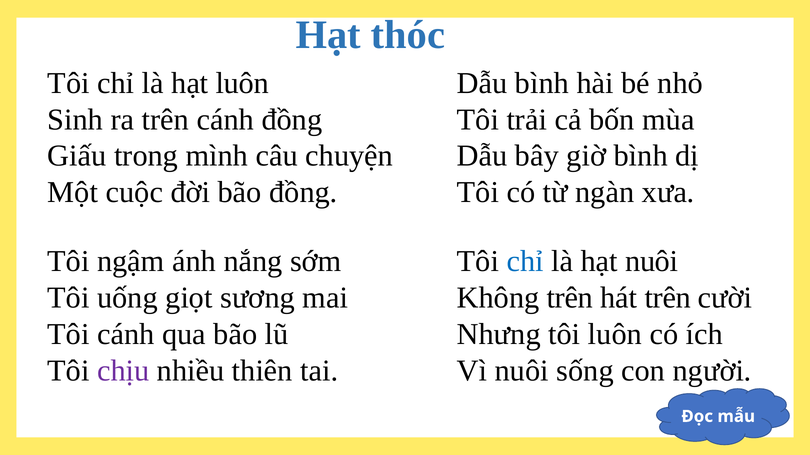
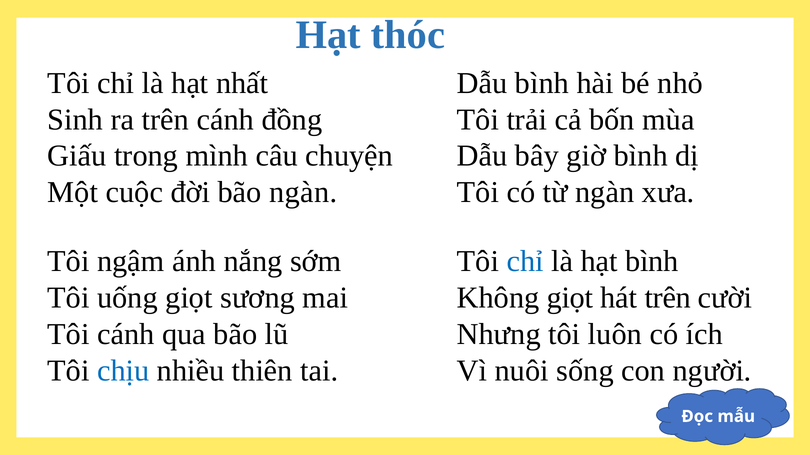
hạt luôn: luôn -> nhất
bão đồng: đồng -> ngàn
hạt nuôi: nuôi -> bình
Không trên: trên -> giọt
chịu colour: purple -> blue
